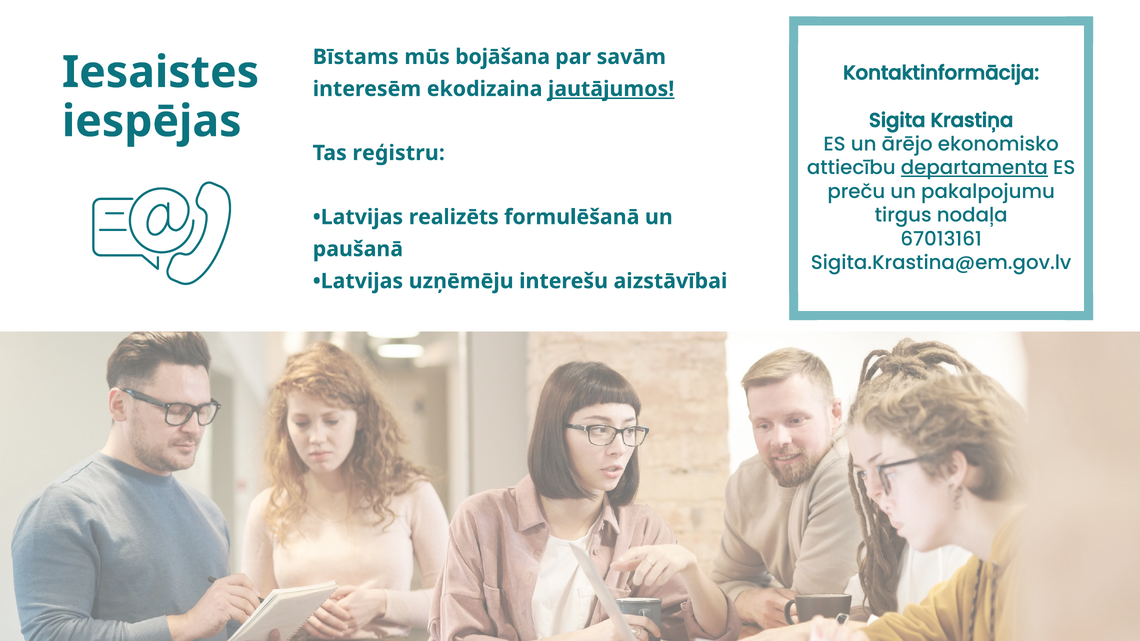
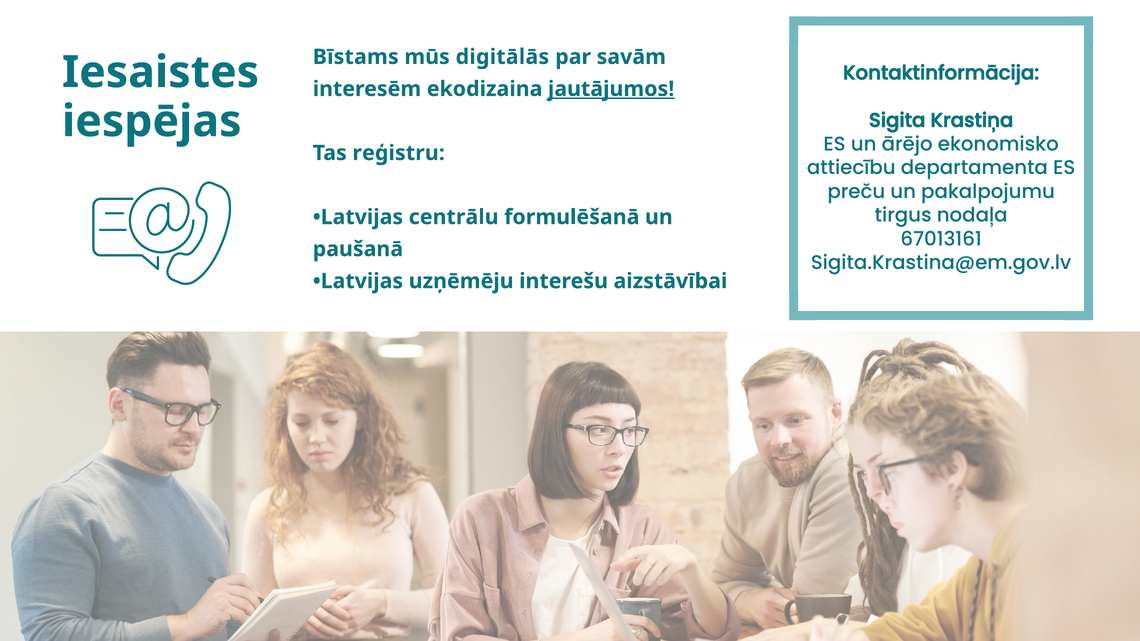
bojāšana: bojāšana -> digitālās
departamenta underline: present -> none
realizēts: realizēts -> centrālu
